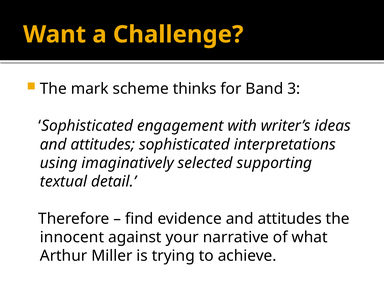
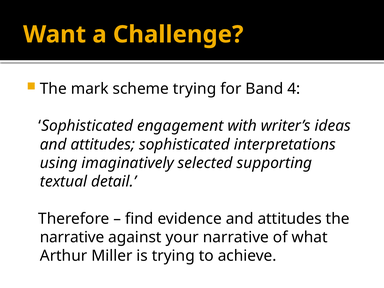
scheme thinks: thinks -> trying
3: 3 -> 4
innocent at (72, 237): innocent -> narrative
